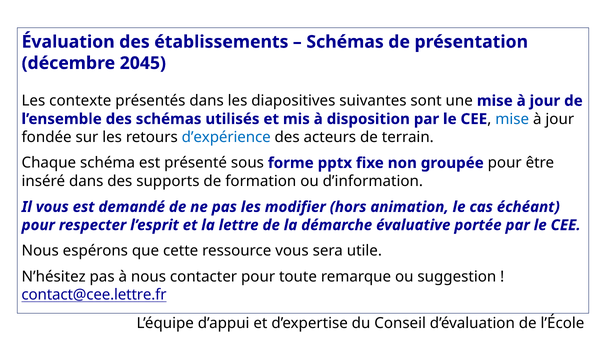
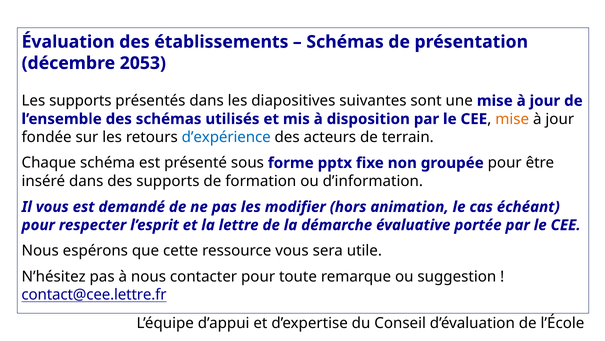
2045: 2045 -> 2053
Les contexte: contexte -> supports
mise at (512, 119) colour: blue -> orange
